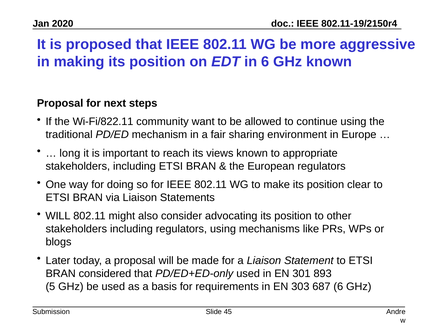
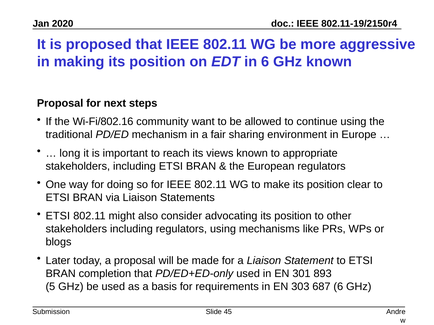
Wi-Fi/822.11: Wi-Fi/822.11 -> Wi-Fi/802.16
WILL at (58, 216): WILL -> ETSI
considered: considered -> completion
